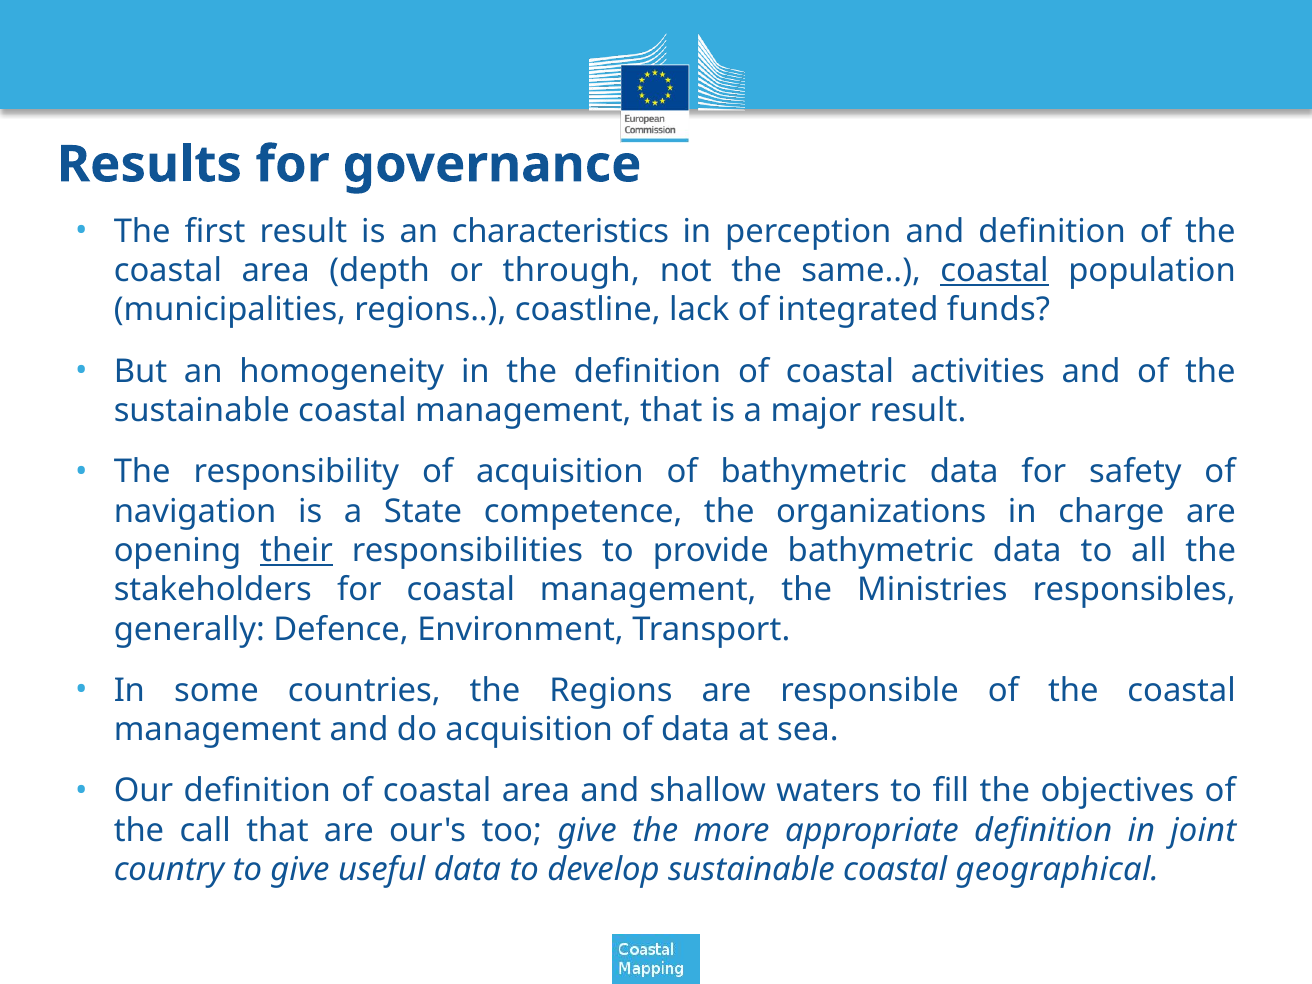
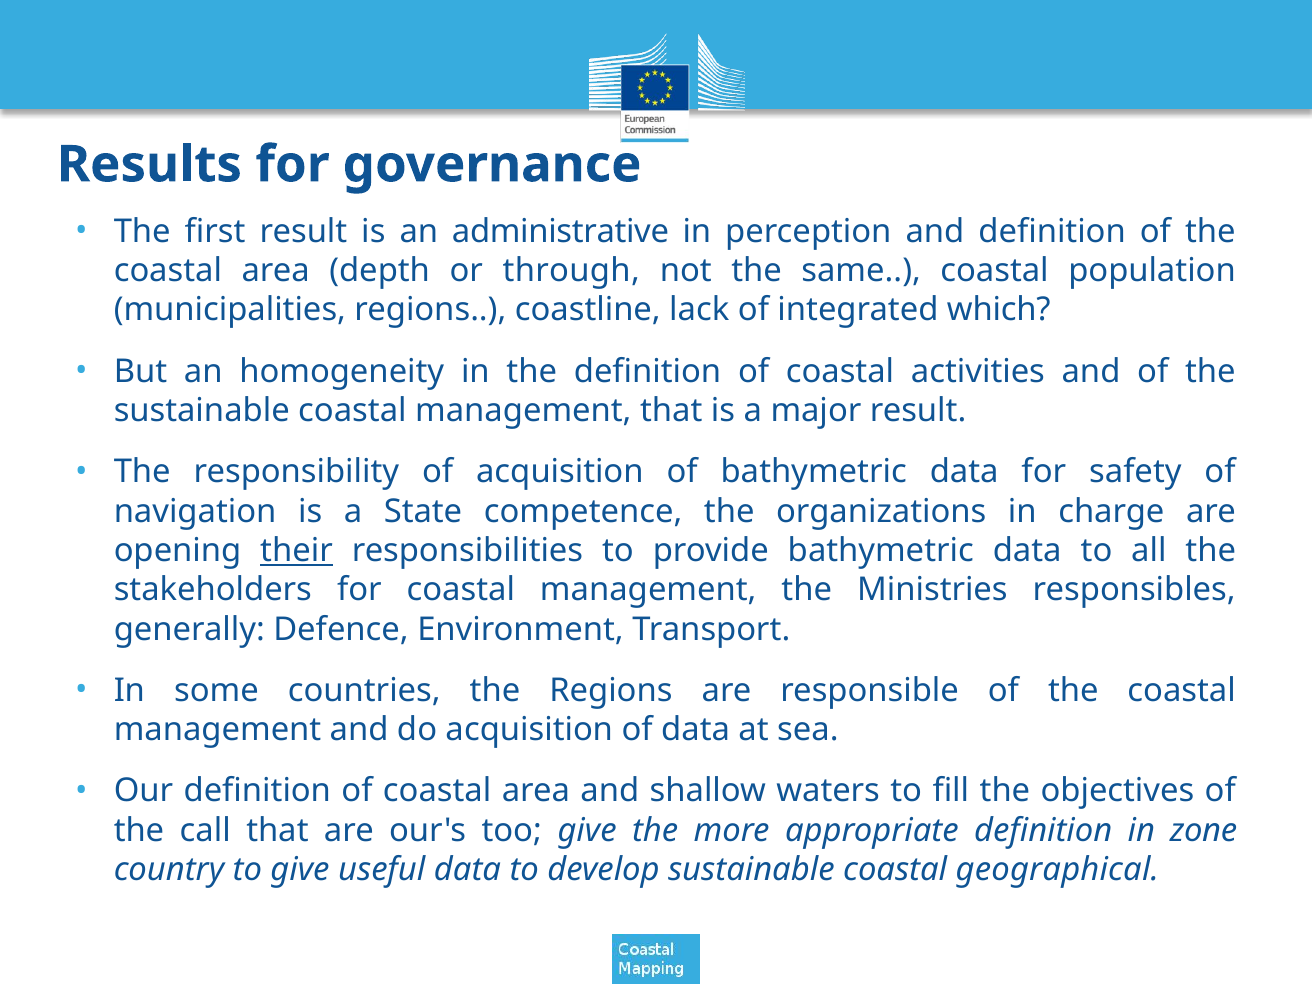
characteristics: characteristics -> administrative
coastal at (995, 271) underline: present -> none
funds: funds -> which
joint: joint -> zone
